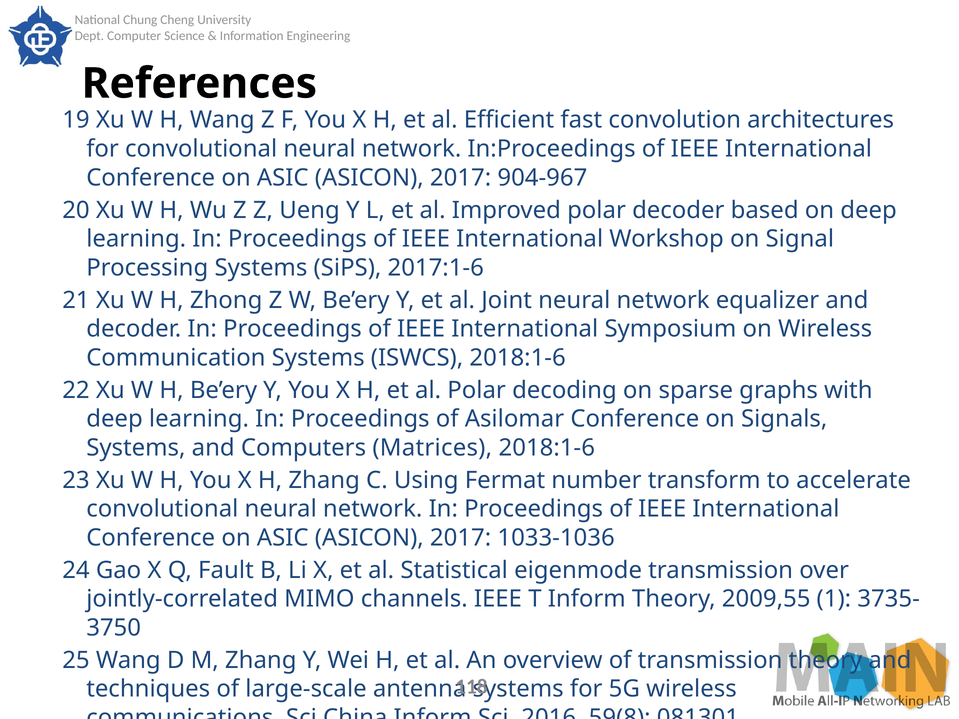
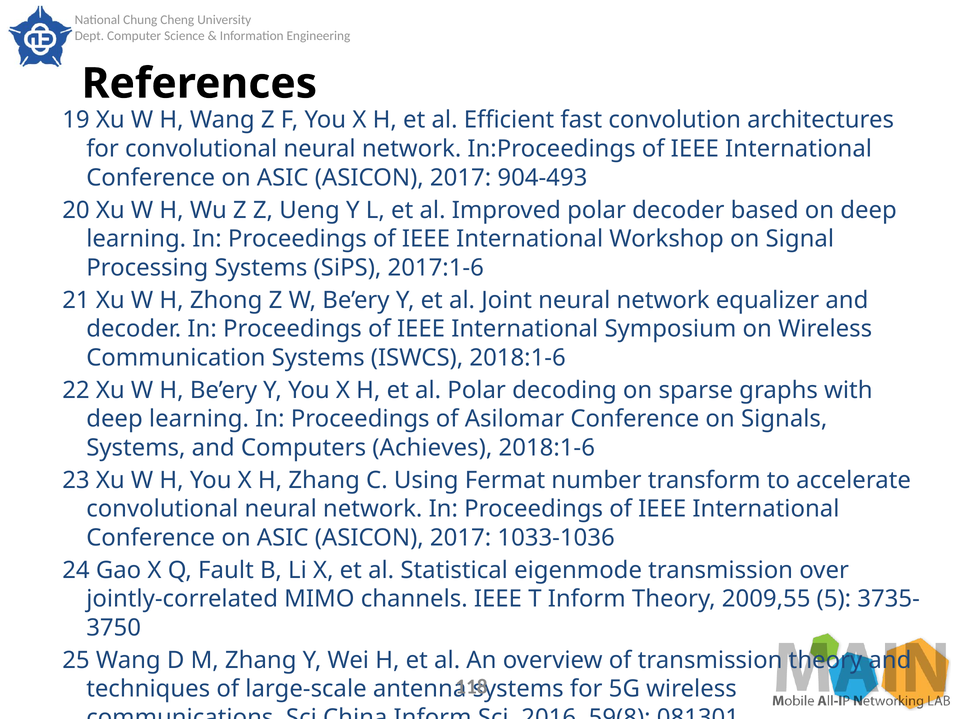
904-967: 904-967 -> 904-493
Matrices: Matrices -> Achieves
1: 1 -> 5
